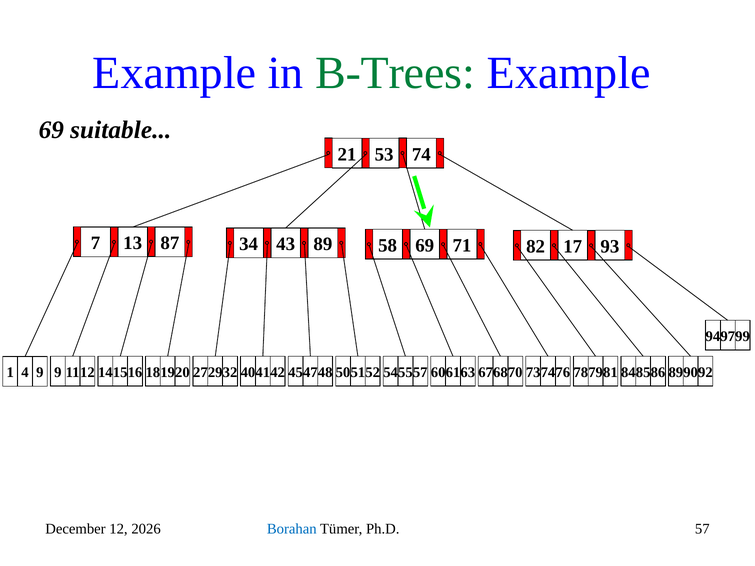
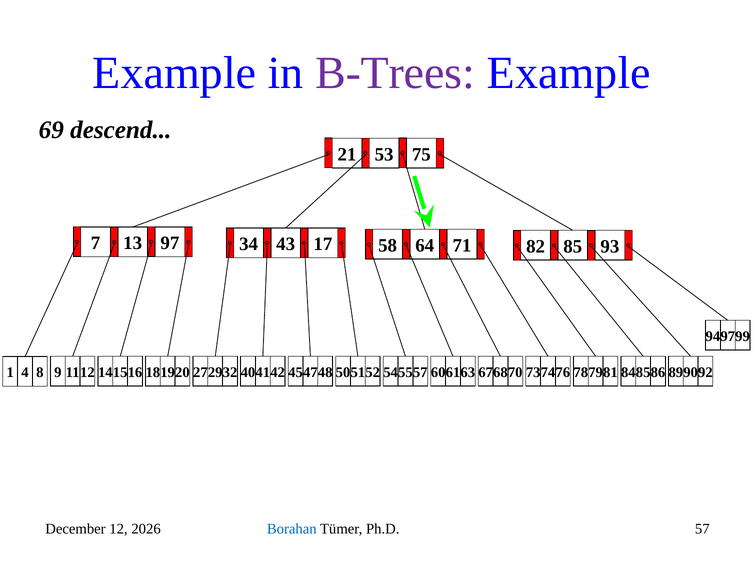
B-Trees colour: green -> purple
suitable: suitable -> descend
74: 74 -> 75
87: 87 -> 97
89: 89 -> 17
58 69: 69 -> 64
17: 17 -> 85
4 9: 9 -> 8
